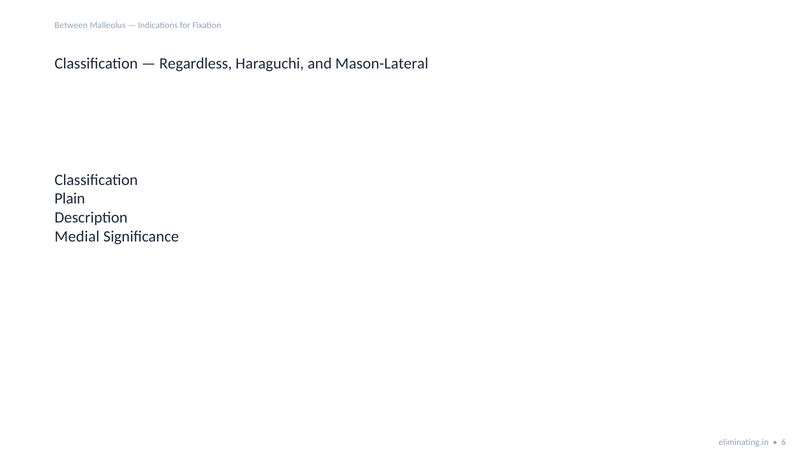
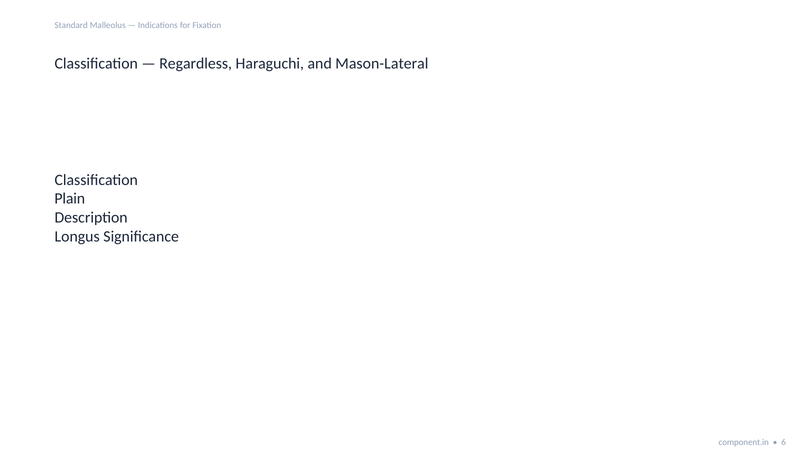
Between: Between -> Standard
Medial: Medial -> Longus
eliminating.in: eliminating.in -> component.in
